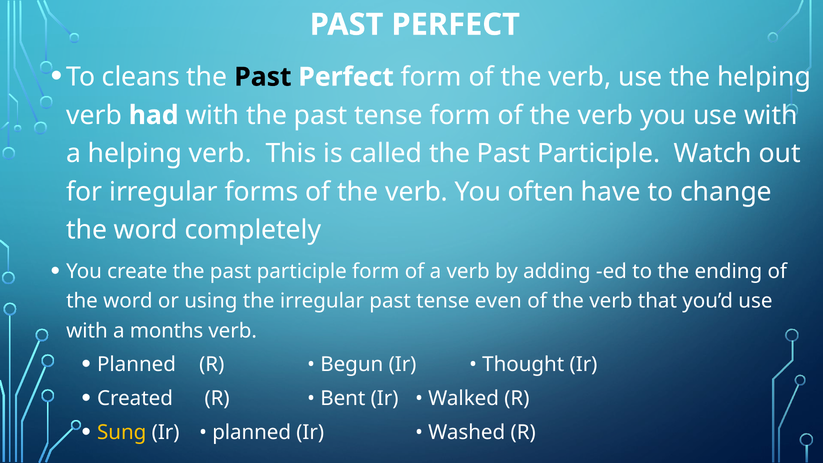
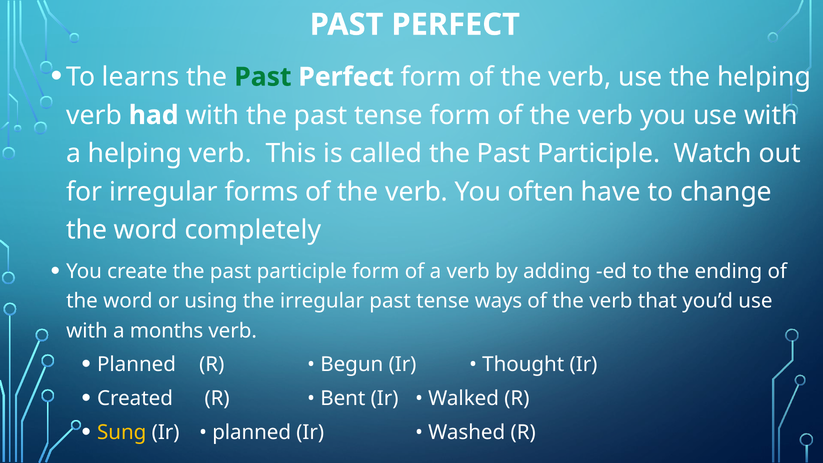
cleans: cleans -> learns
Past at (263, 77) colour: black -> green
even: even -> ways
